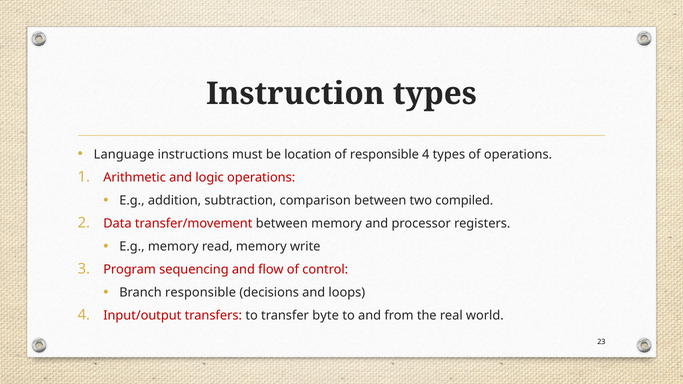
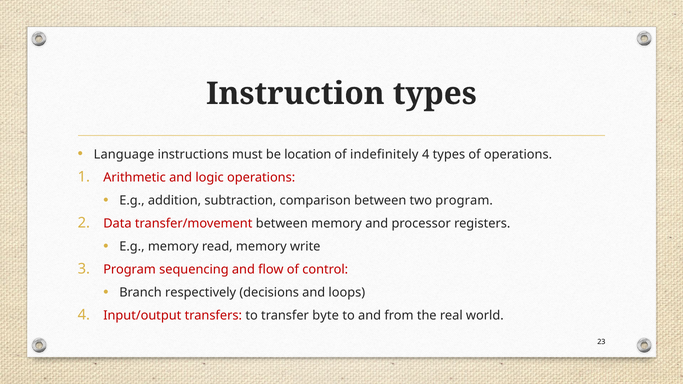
of responsible: responsible -> indefinitely
two compiled: compiled -> program
Branch responsible: responsible -> respectively
